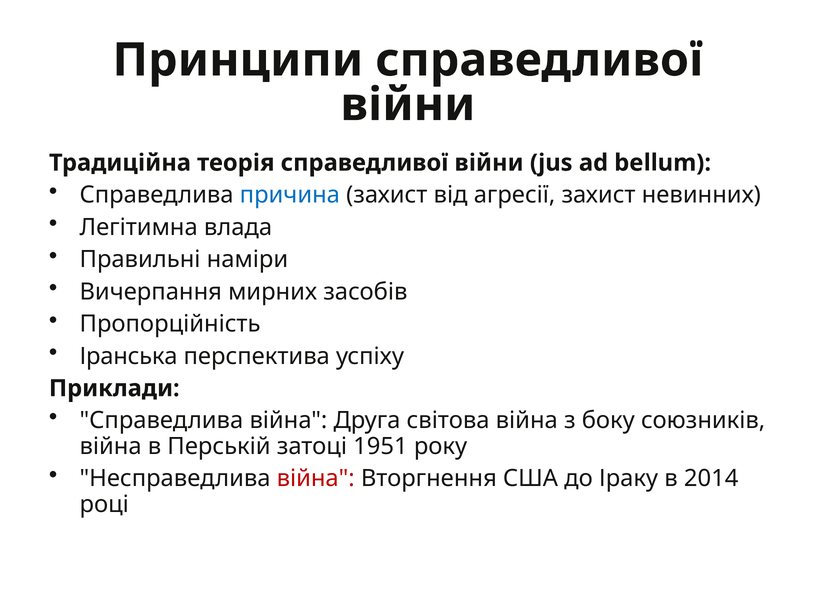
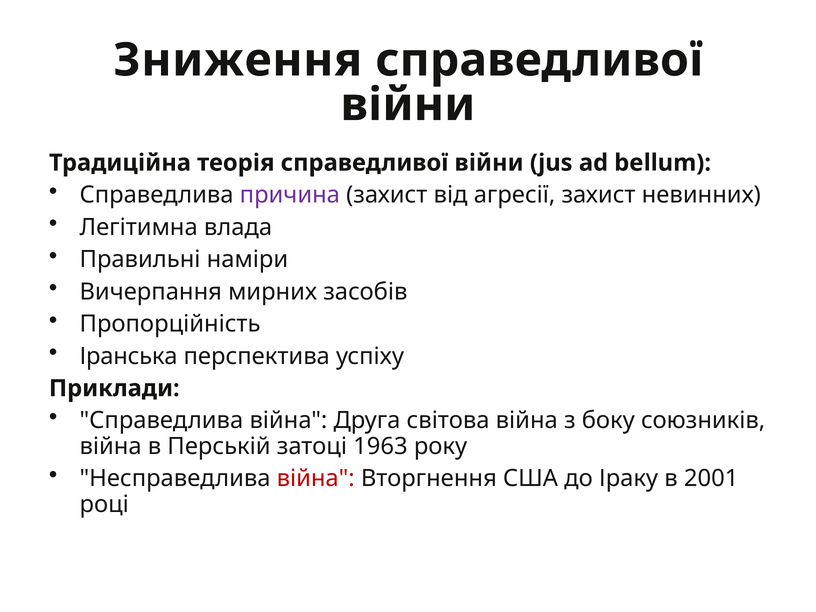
Принципи: Принципи -> Зниження
причина colour: blue -> purple
1951: 1951 -> 1963
2014: 2014 -> 2001
